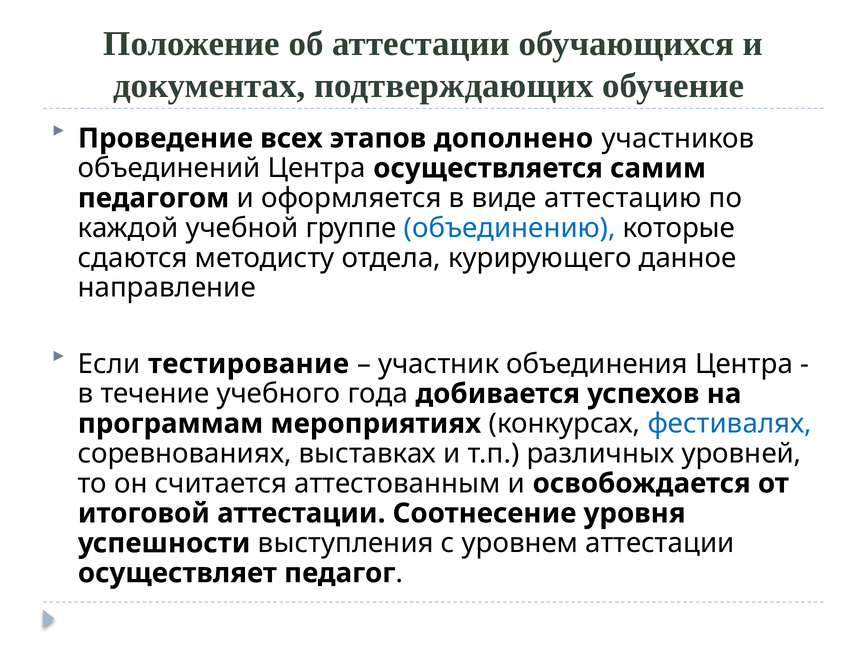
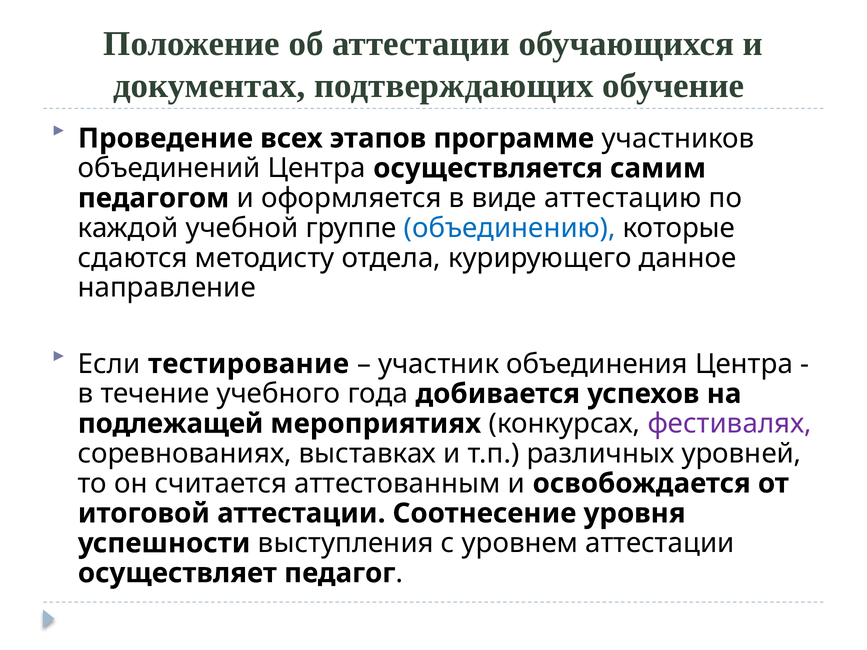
дополнено: дополнено -> программе
программам: программам -> подлежащей
фестивалях colour: blue -> purple
